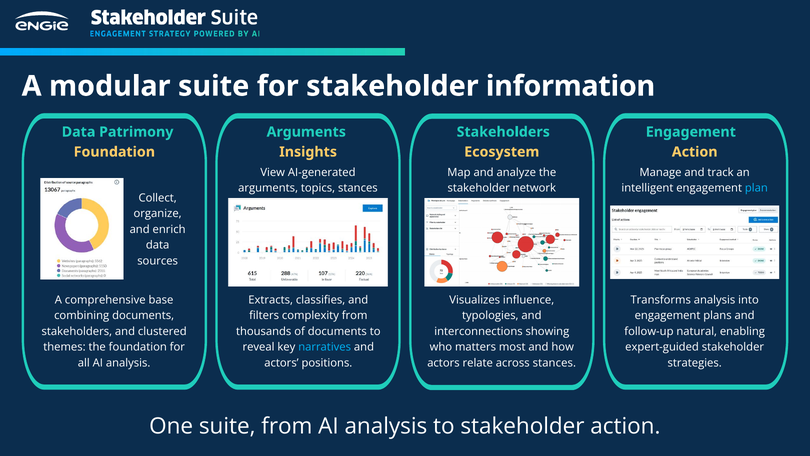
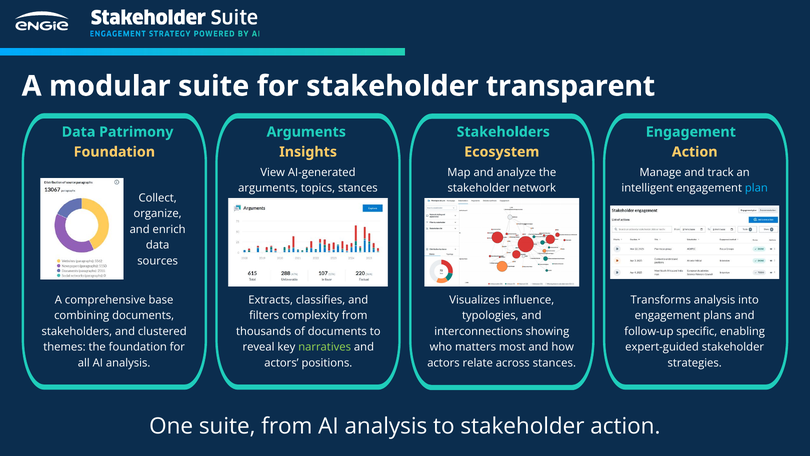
information: information -> transparent
natural: natural -> specific
narratives colour: light blue -> light green
